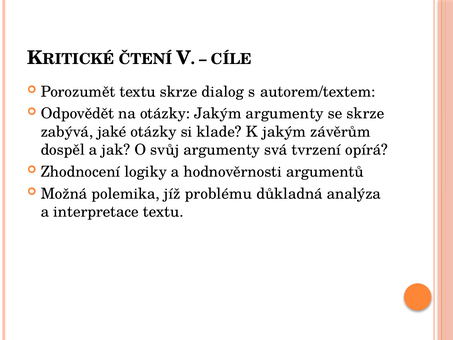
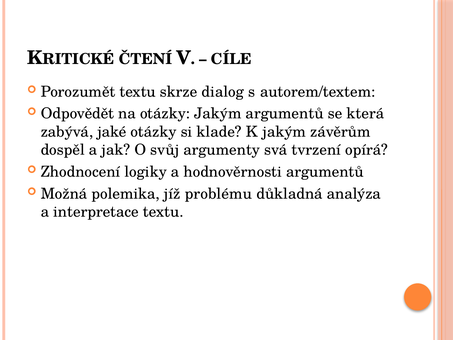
Jakým argumenty: argumenty -> argumentů
se skrze: skrze -> která
